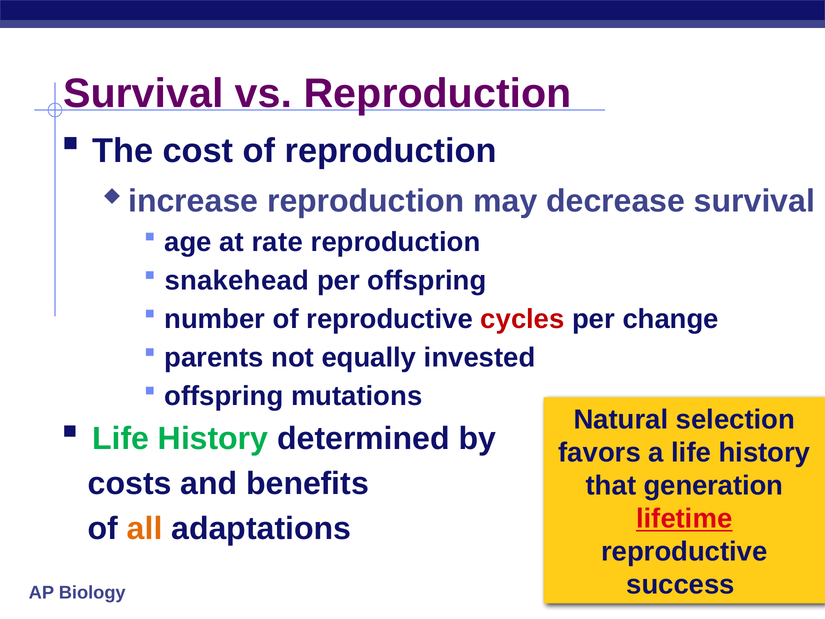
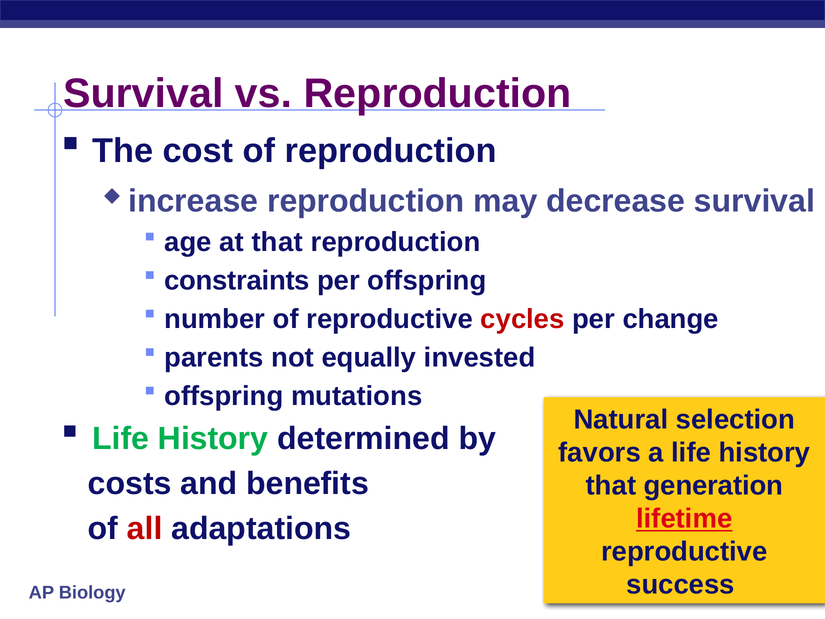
at rate: rate -> that
snakehead: snakehead -> constraints
all colour: orange -> red
